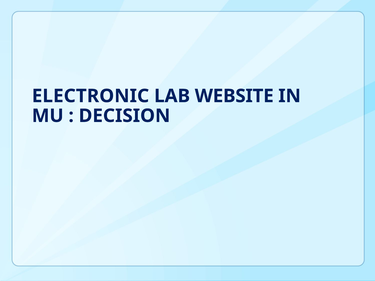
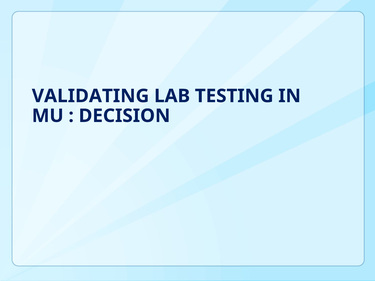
ELECTRONIC: ELECTRONIC -> VALIDATING
WEBSITE: WEBSITE -> TESTING
